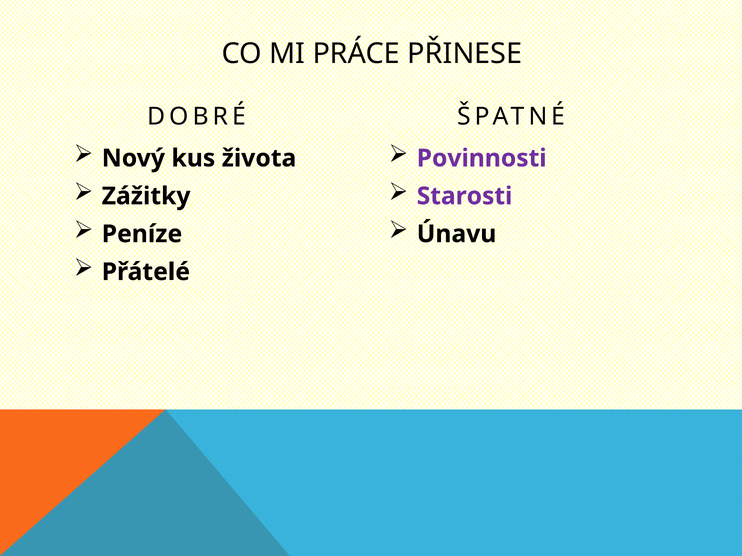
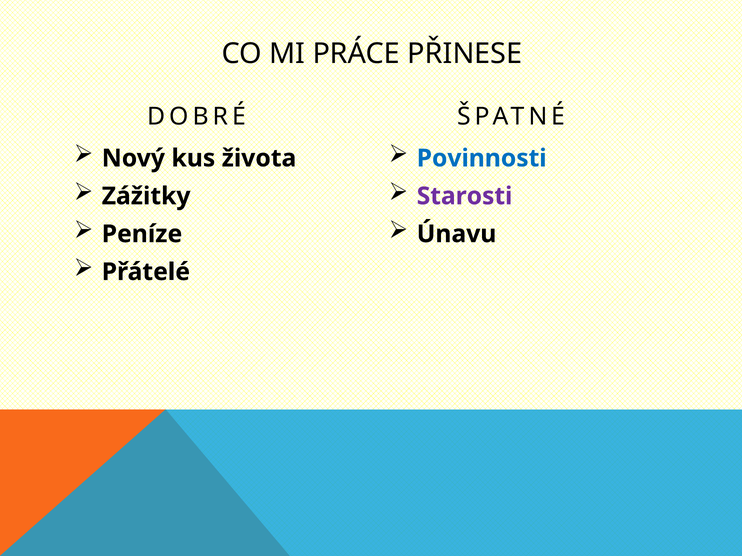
Povinnosti colour: purple -> blue
